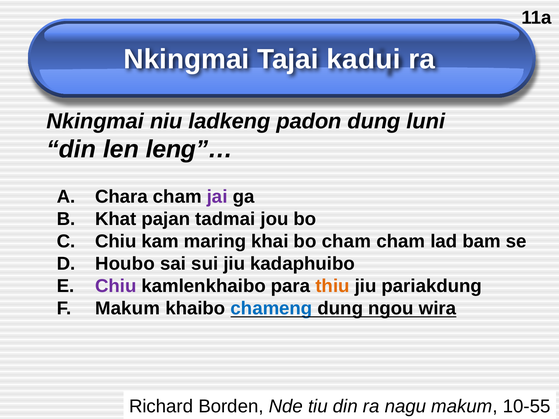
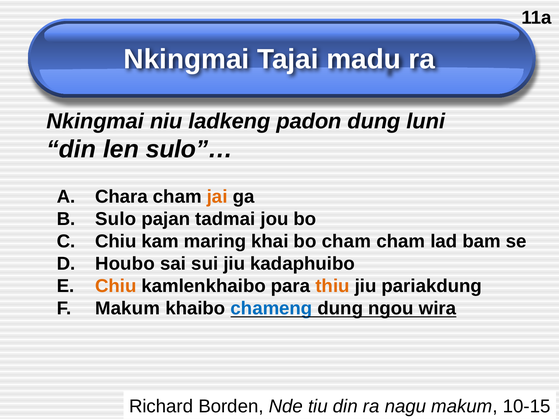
kadui: kadui -> madu
leng”…: leng”… -> sulo”…
jai colour: purple -> orange
Khat: Khat -> Sulo
Chiu at (116, 286) colour: purple -> orange
10-55: 10-55 -> 10-15
